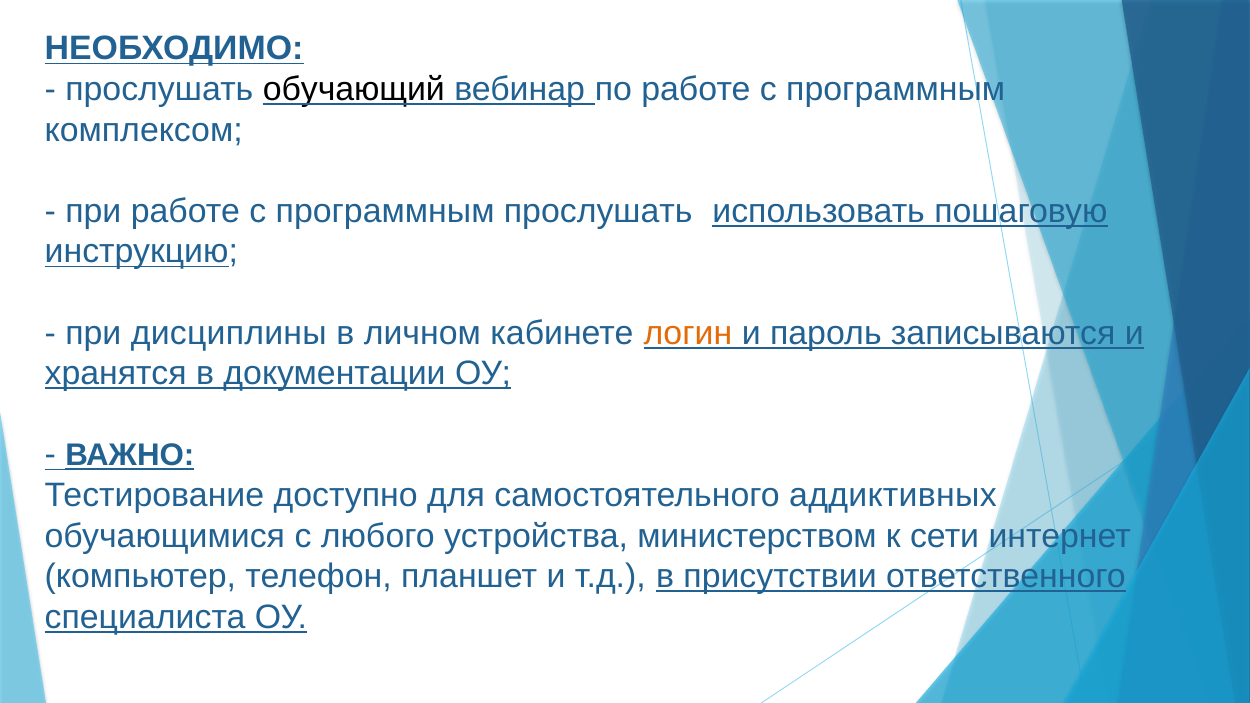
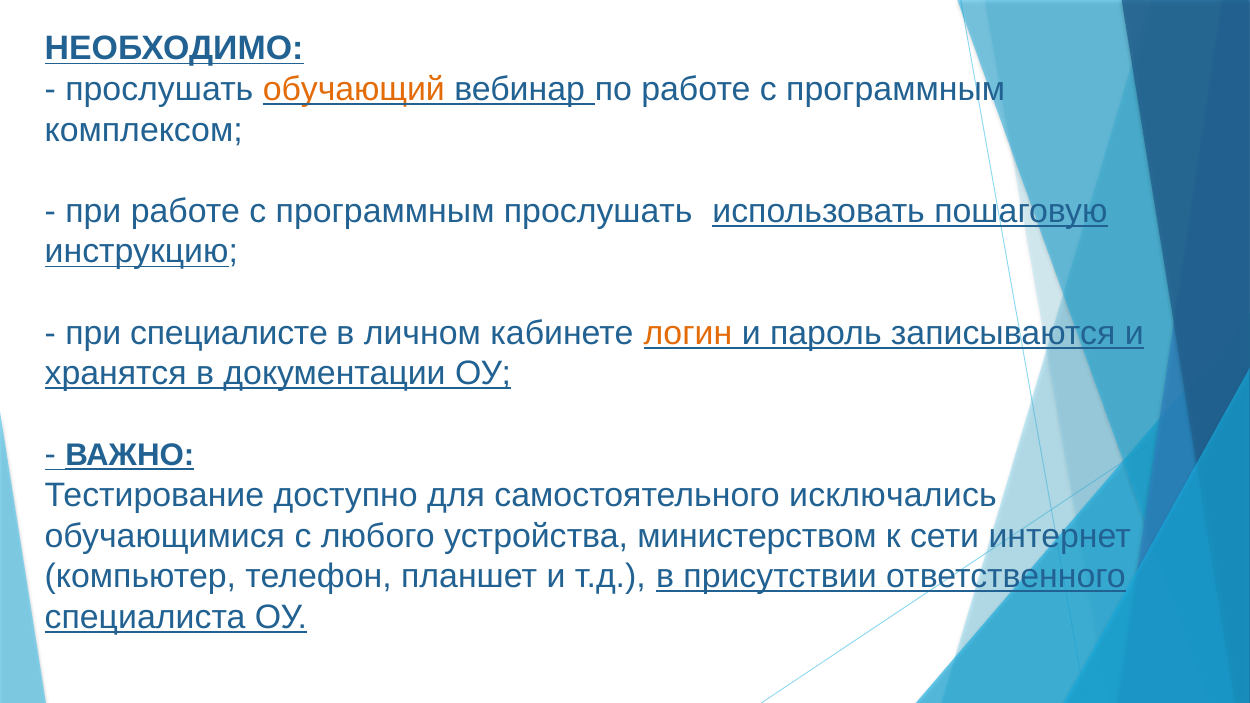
обучающий colour: black -> orange
дисциплины: дисциплины -> специалисте
аддиктивных: аддиктивных -> исключались
